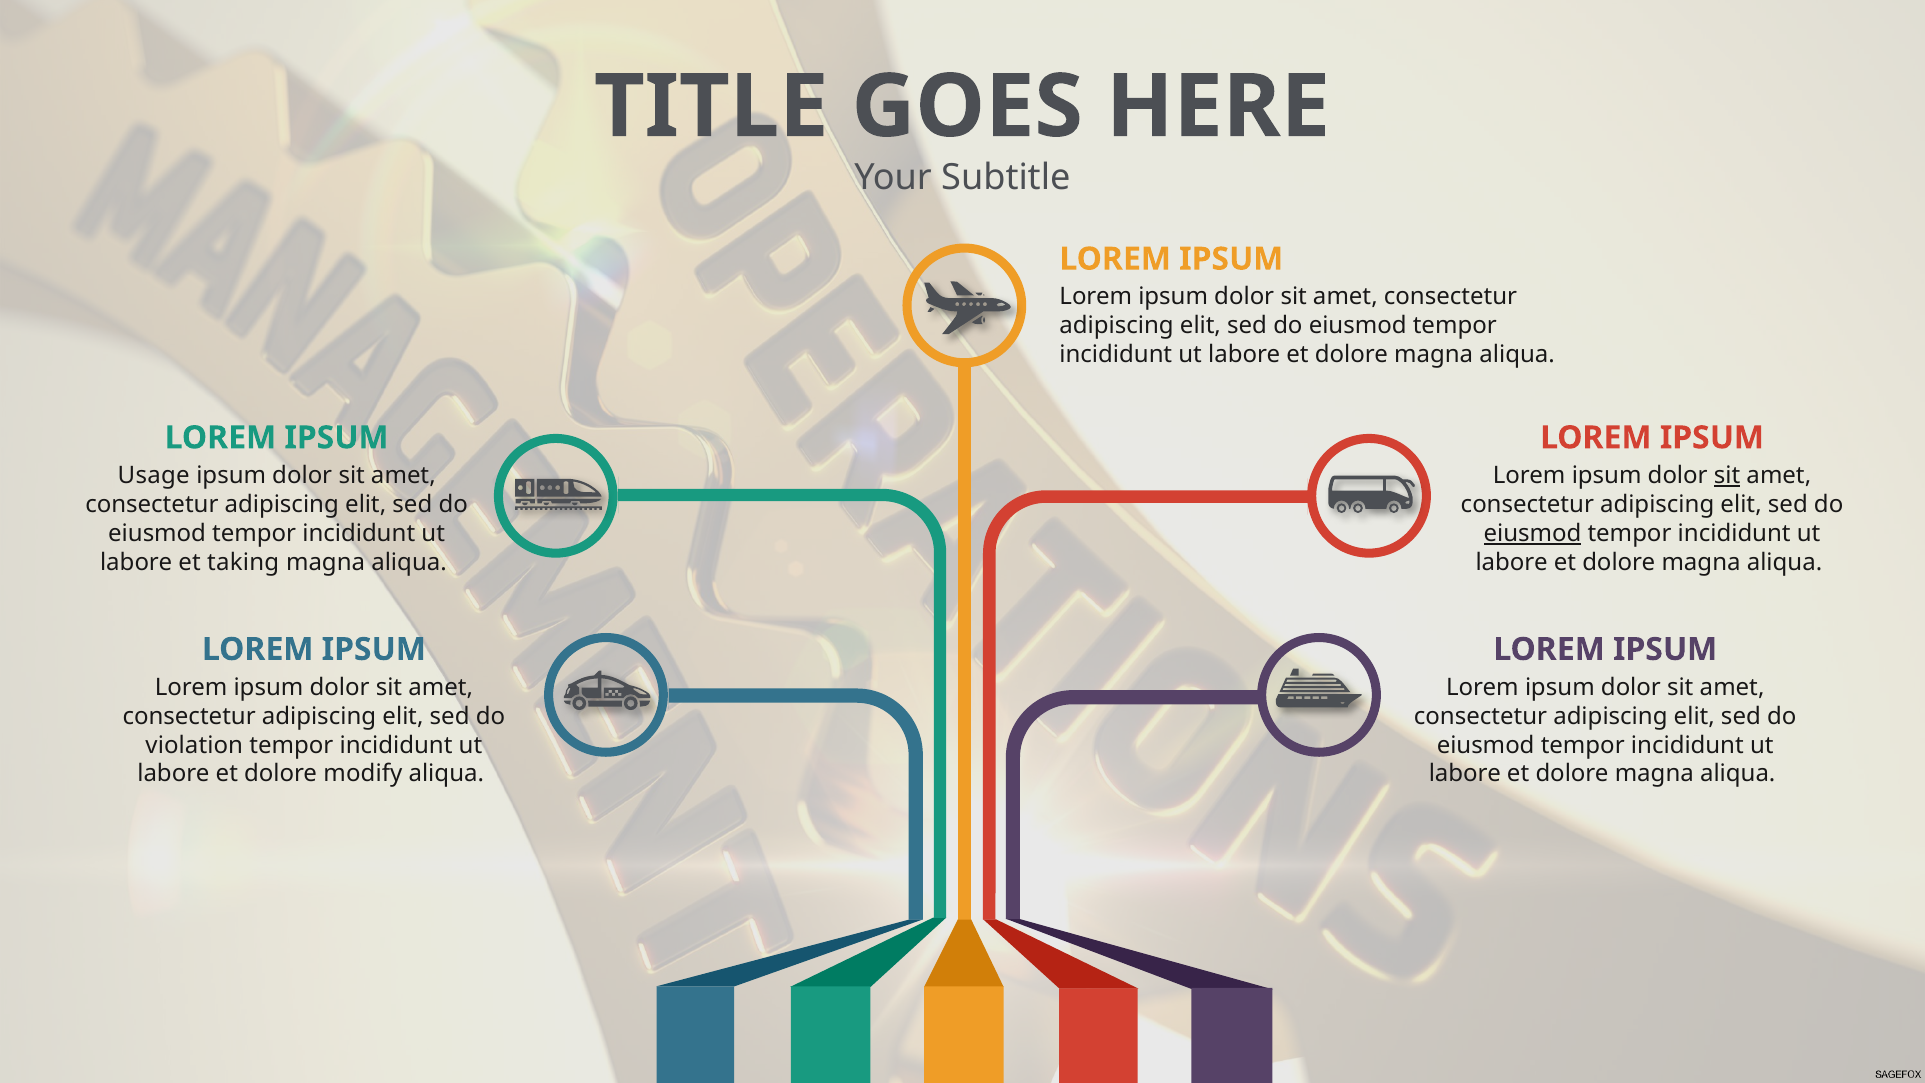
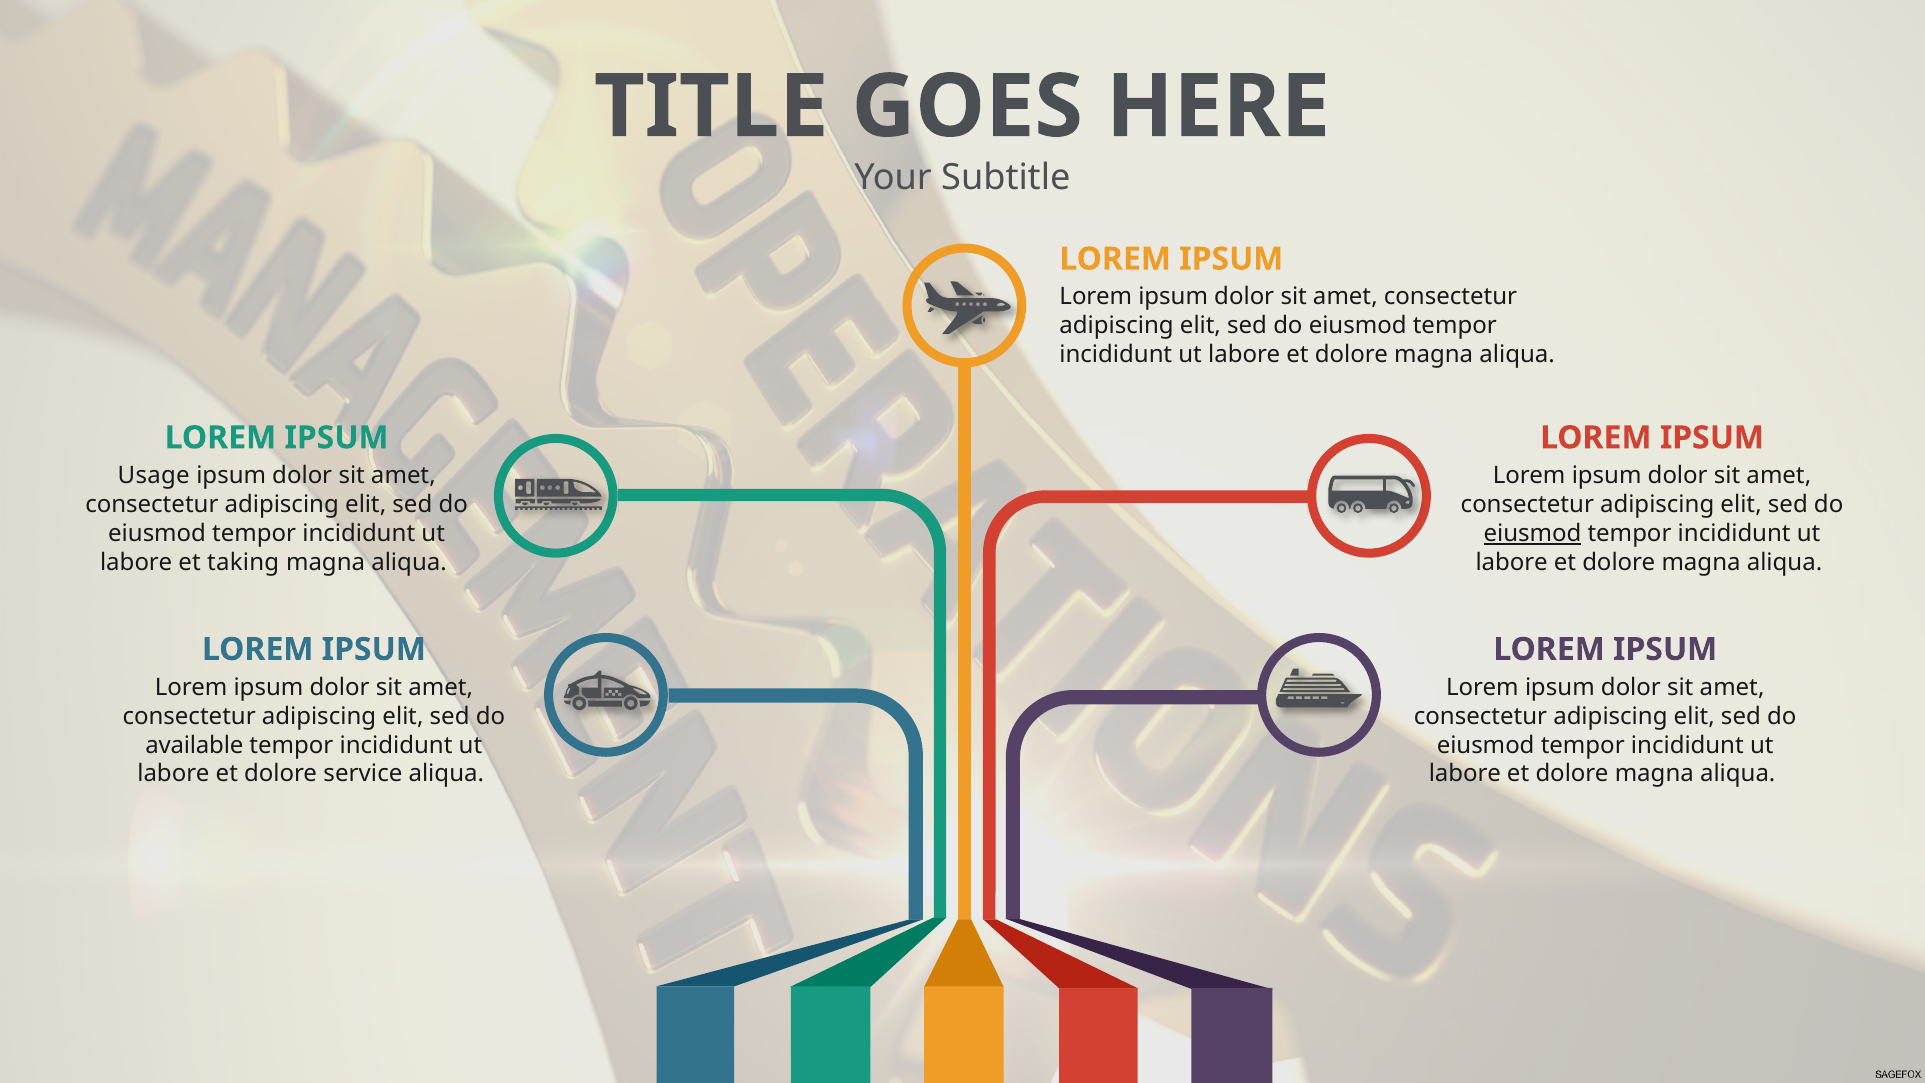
sit at (1727, 476) underline: present -> none
violation: violation -> available
modify: modify -> service
